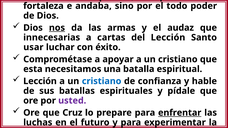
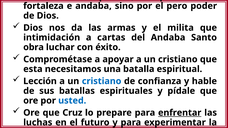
todo: todo -> pero
nos underline: present -> none
audaz: audaz -> milita
innecesarias: innecesarias -> intimidación
del Lección: Lección -> Andaba
usar: usar -> obra
usted colour: purple -> blue
